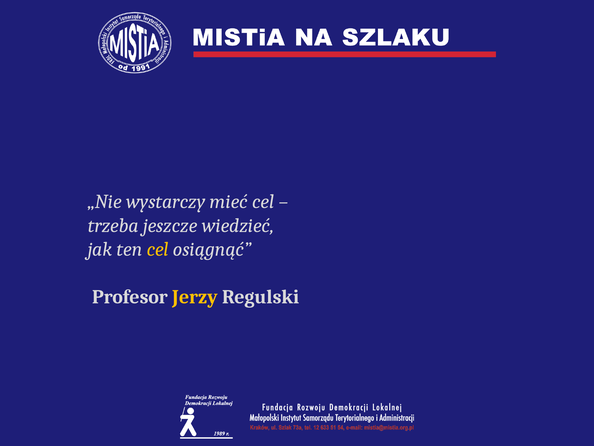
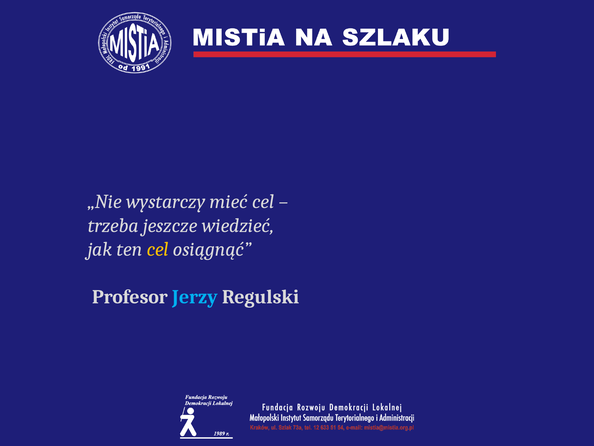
Jerzy colour: yellow -> light blue
